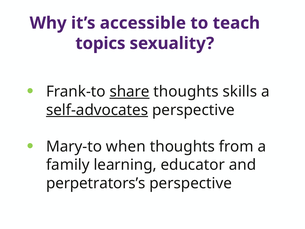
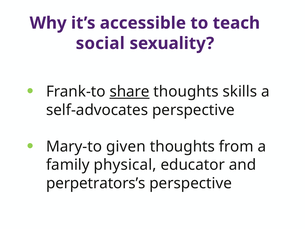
topics: topics -> social
self-advocates underline: present -> none
when: when -> given
learning: learning -> physical
